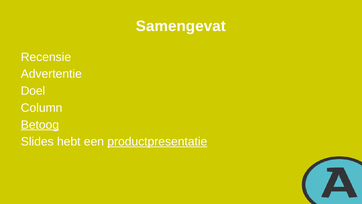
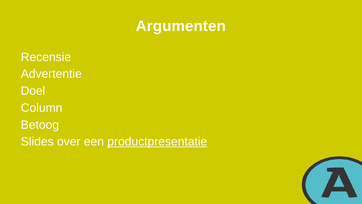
Samengevat: Samengevat -> Argumenten
Betoog underline: present -> none
hebt: hebt -> over
